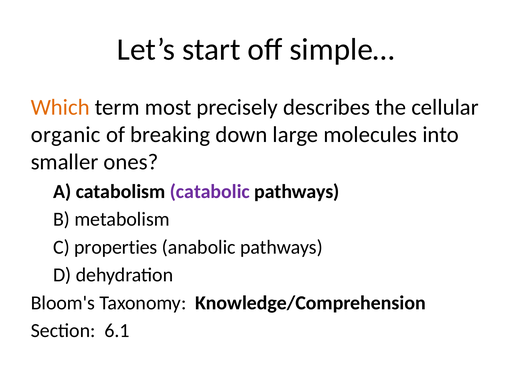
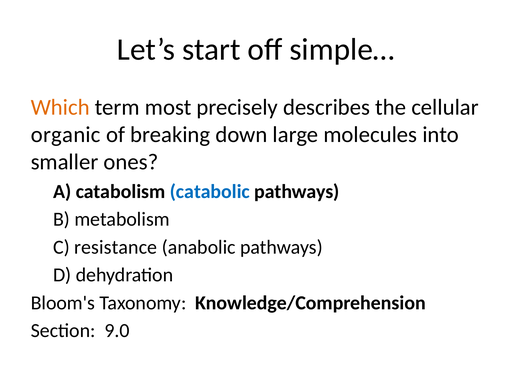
catabolic colour: purple -> blue
properties: properties -> resistance
6.1: 6.1 -> 9.0
